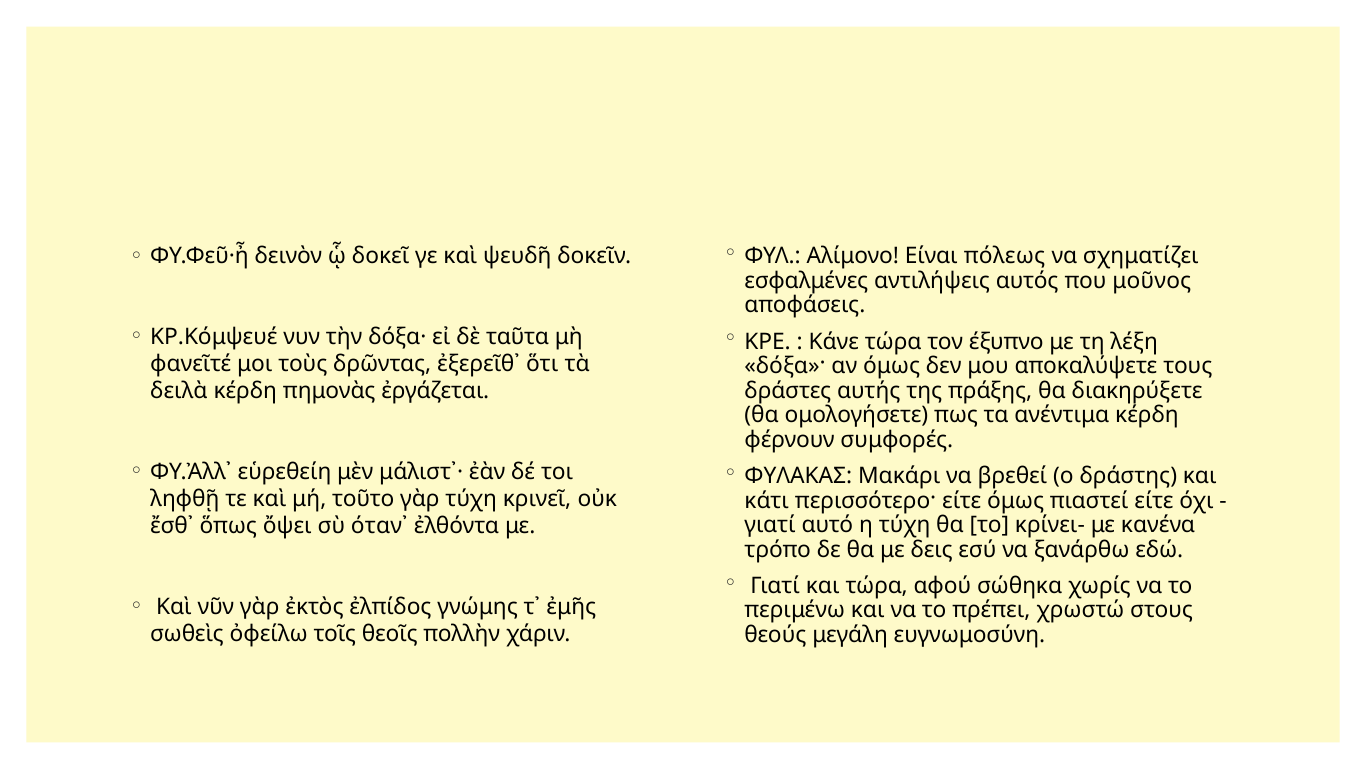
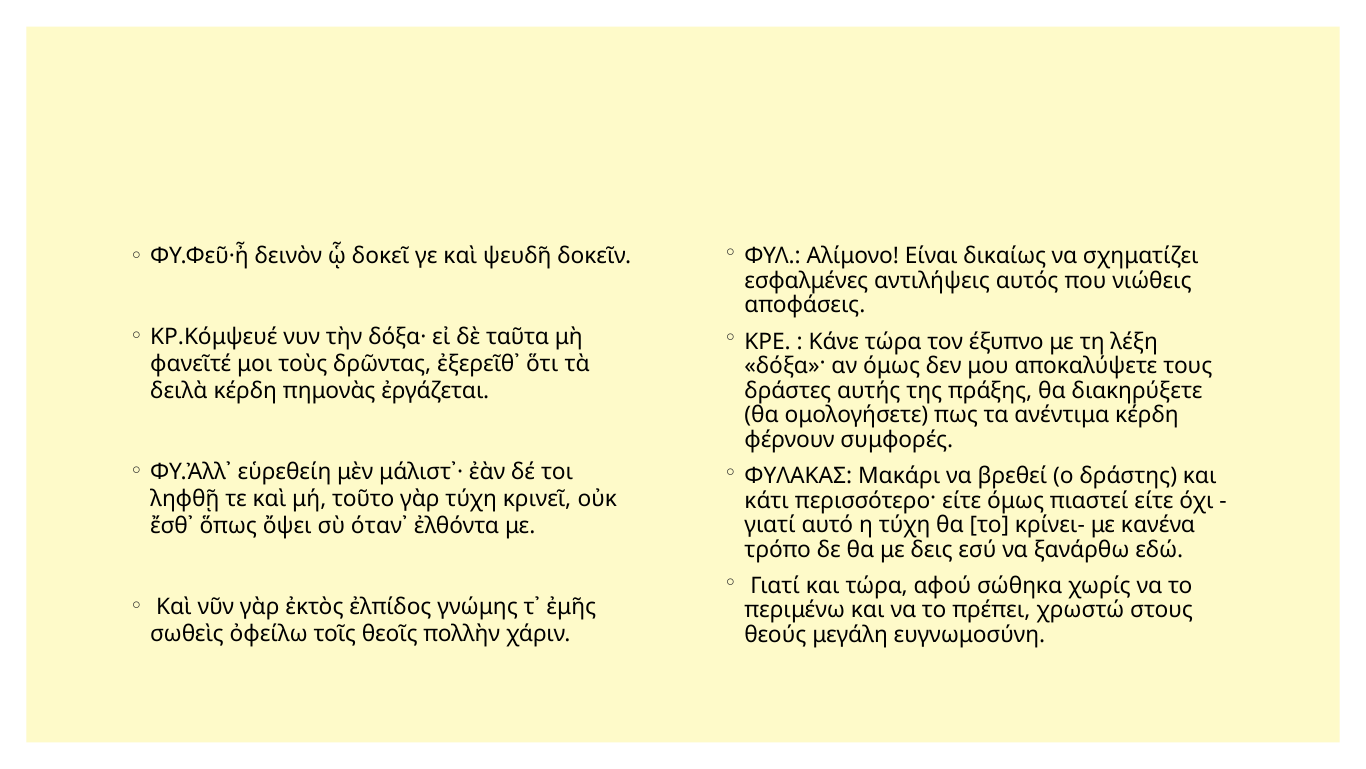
πόλεως: πόλεως -> δικαίως
μοῦνος: μοῦνος -> νιώθεις
